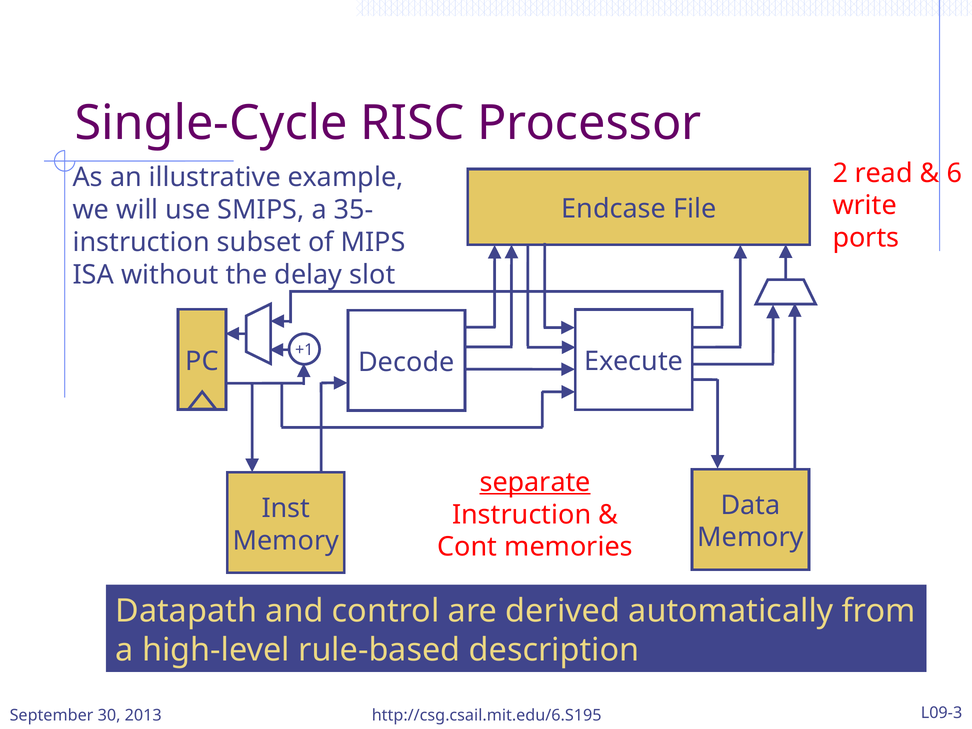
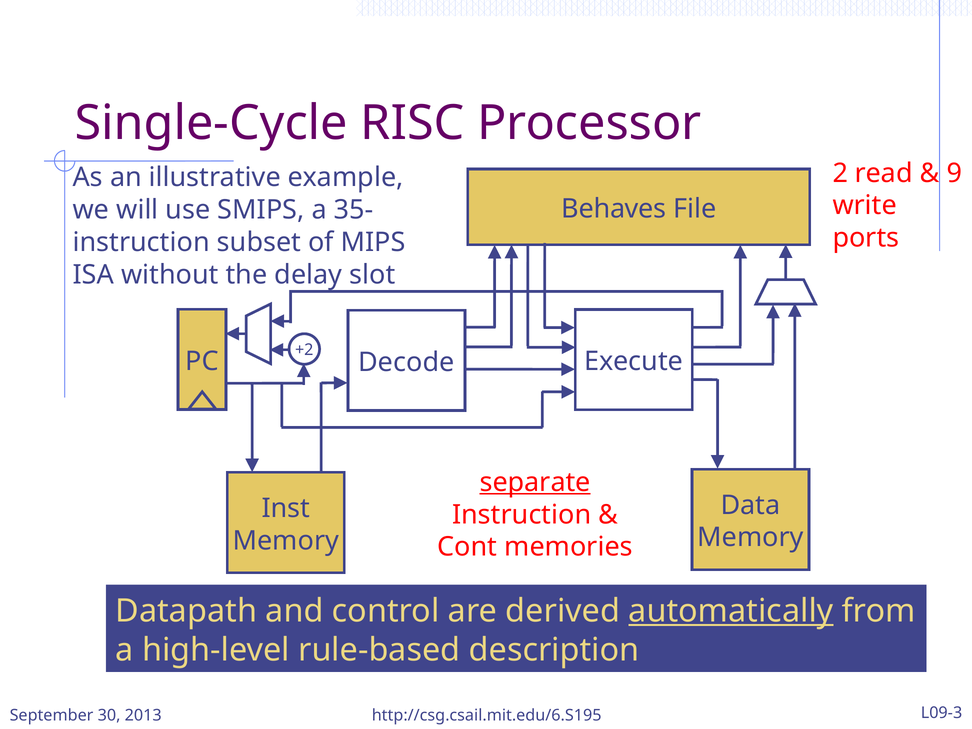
6: 6 -> 9
Endcase: Endcase -> Behaves
+1: +1 -> +2
automatically underline: none -> present
